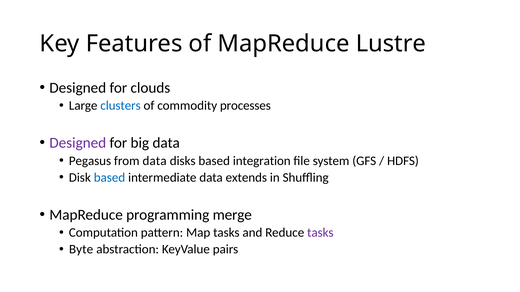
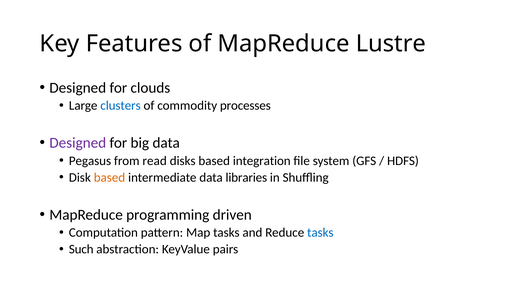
from data: data -> read
based at (109, 178) colour: blue -> orange
extends: extends -> libraries
merge: merge -> driven
tasks at (320, 233) colour: purple -> blue
Byte: Byte -> Such
